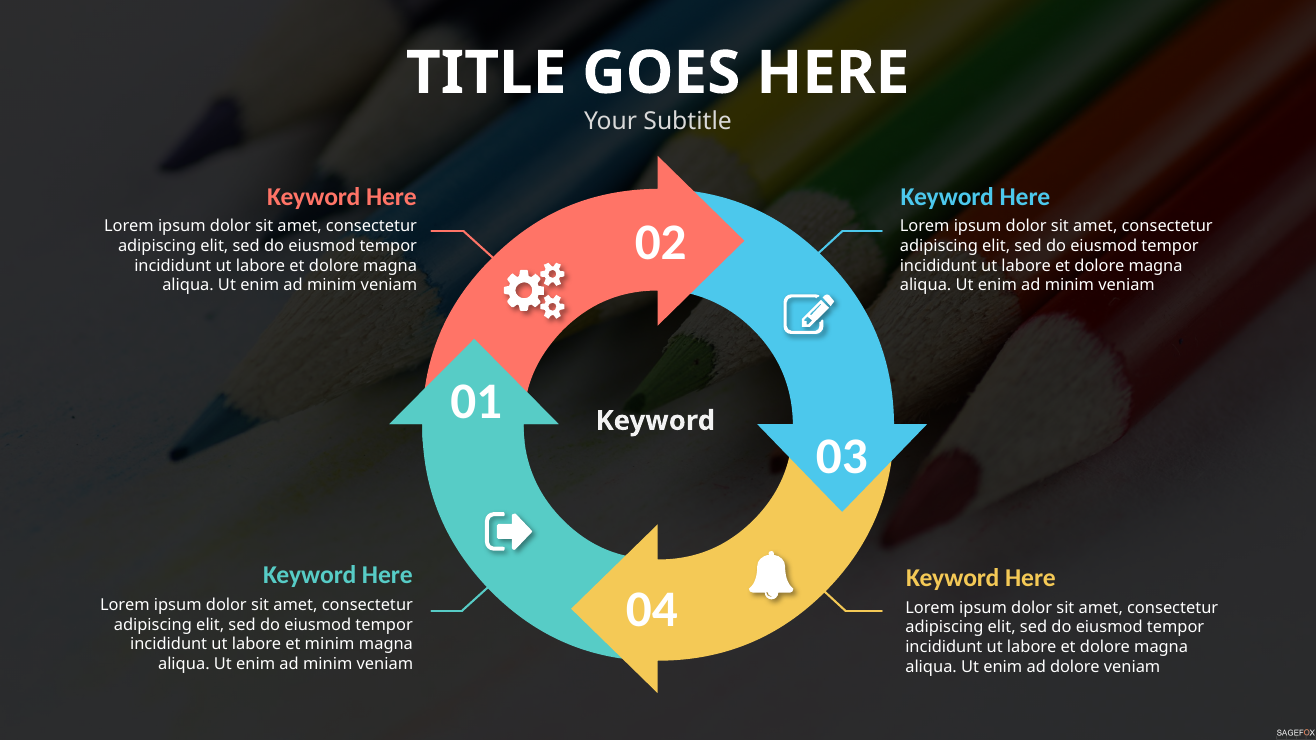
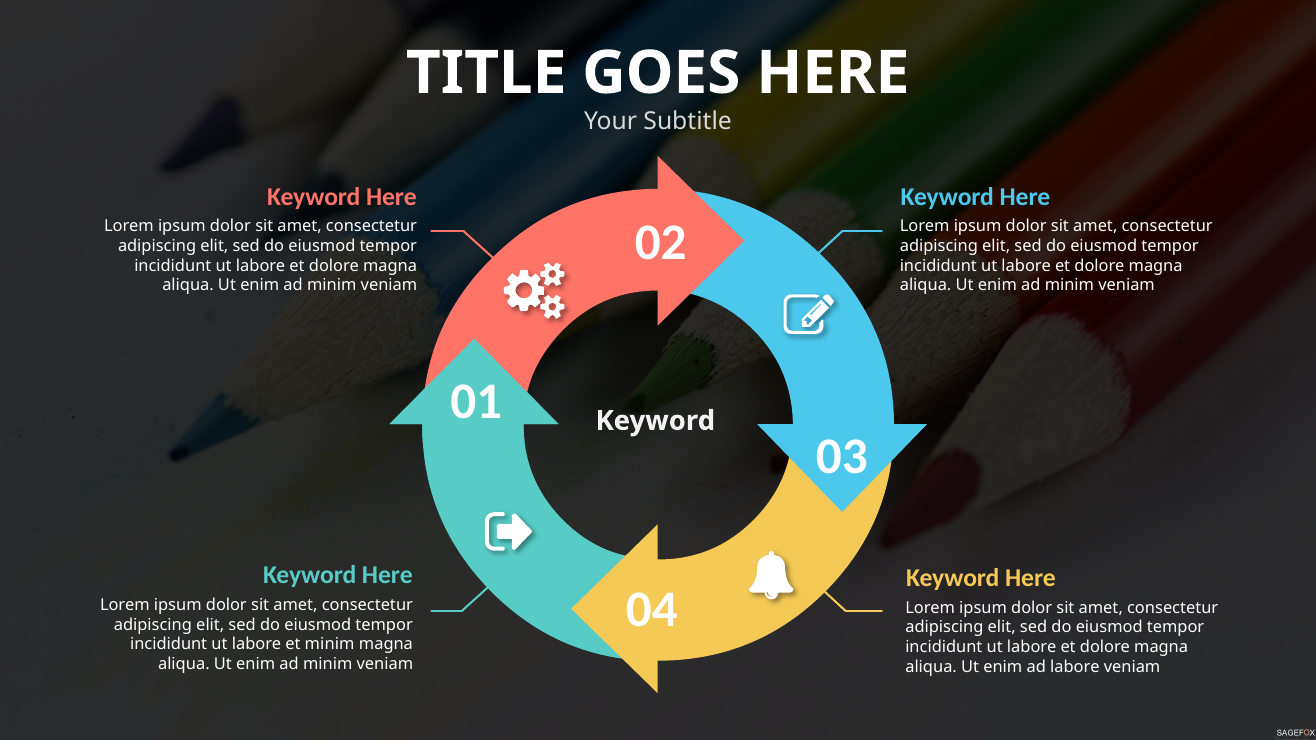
ad dolore: dolore -> labore
